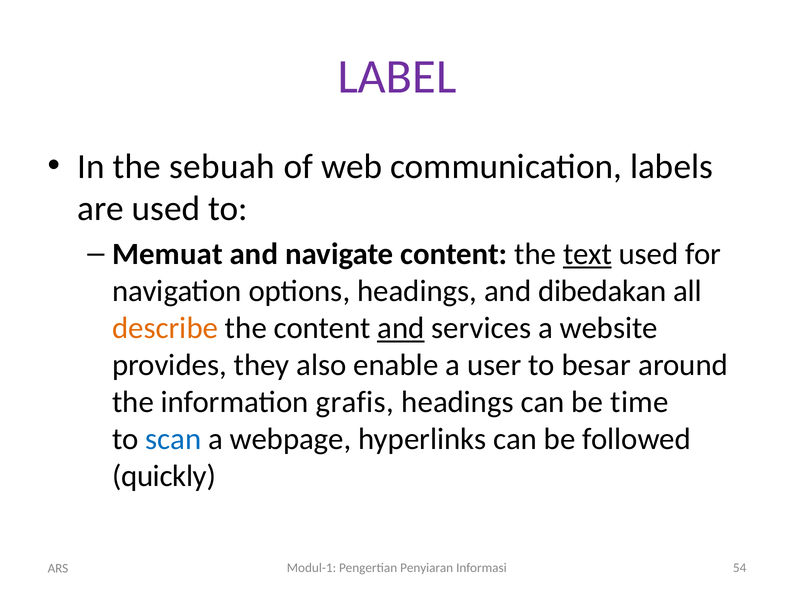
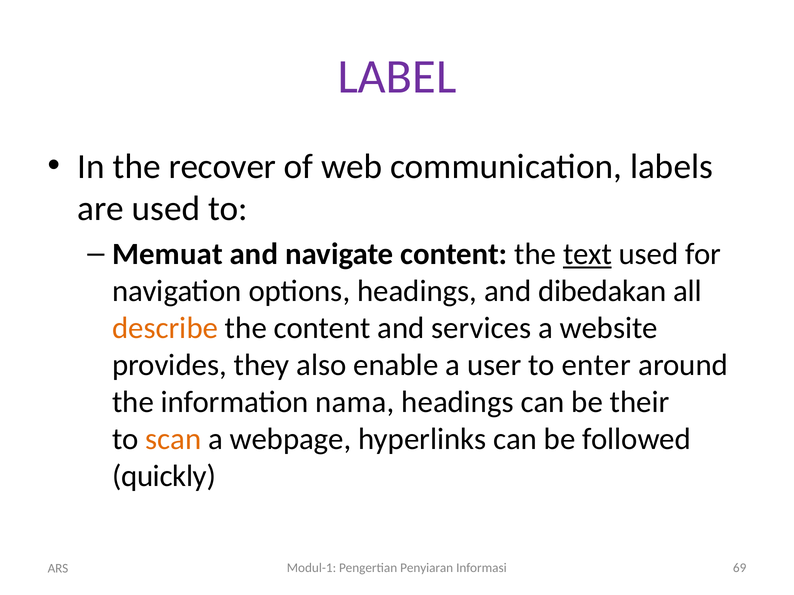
sebuah: sebuah -> recover
and at (401, 328) underline: present -> none
besar: besar -> enter
grafis: grafis -> nama
time: time -> their
scan colour: blue -> orange
54: 54 -> 69
